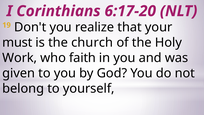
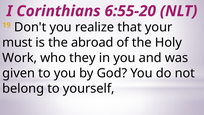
6:17-20: 6:17-20 -> 6:55-20
church: church -> abroad
faith: faith -> they
